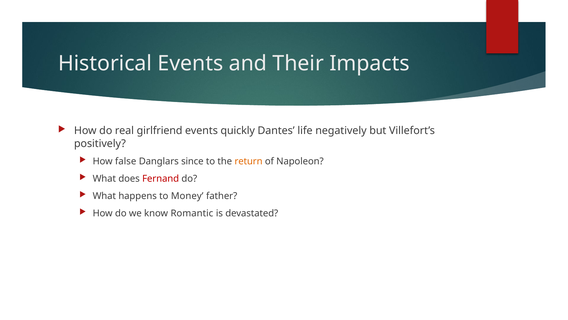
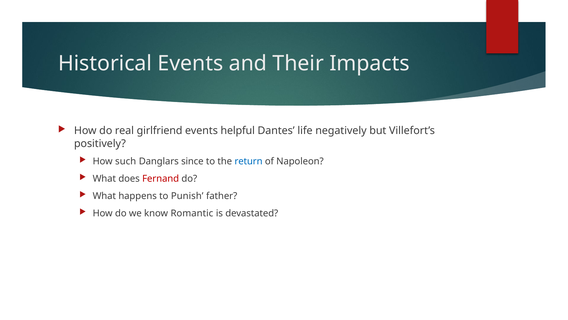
quickly: quickly -> helpful
false: false -> such
return colour: orange -> blue
Money: Money -> Punish
